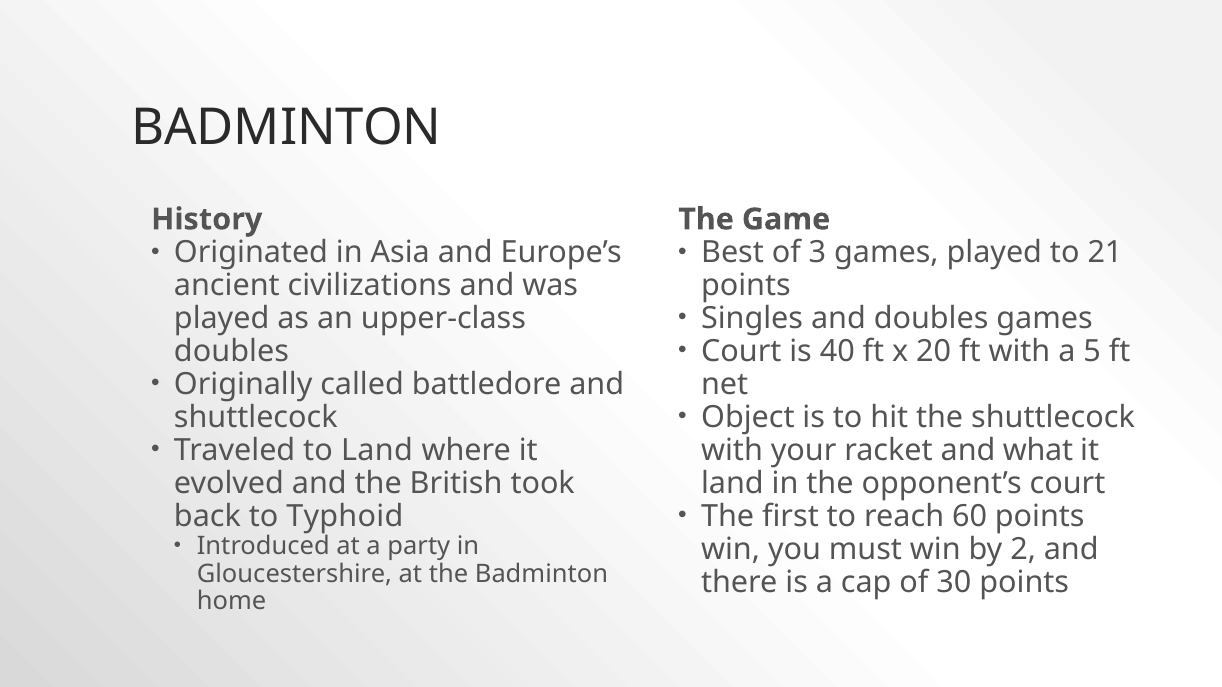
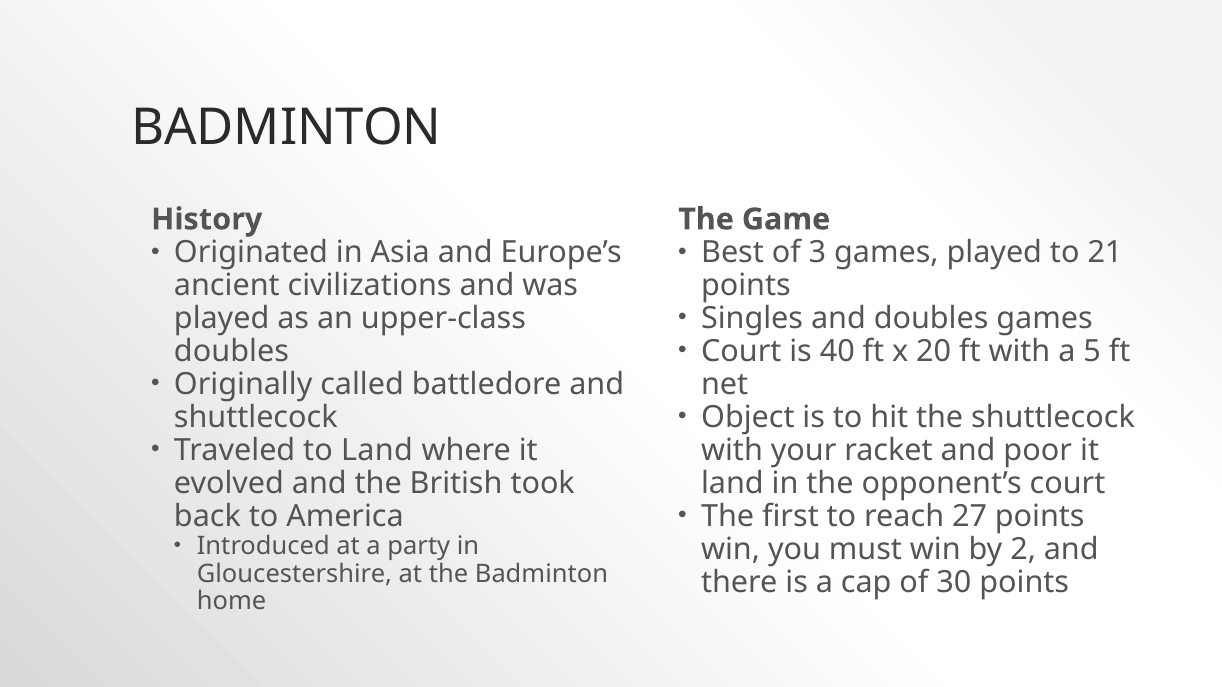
what: what -> poor
60: 60 -> 27
Typhoid: Typhoid -> America
